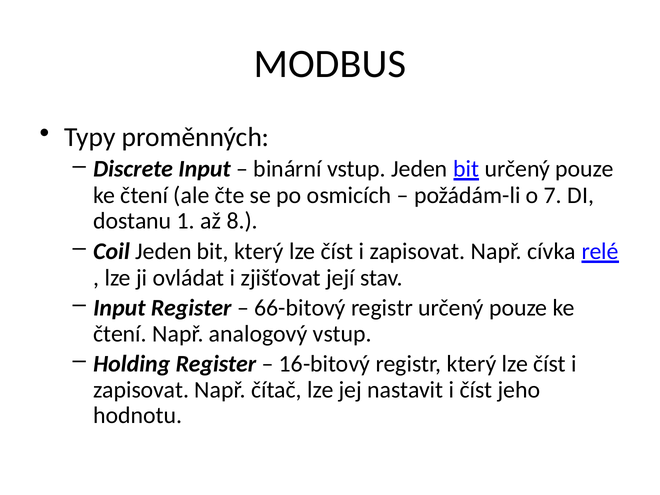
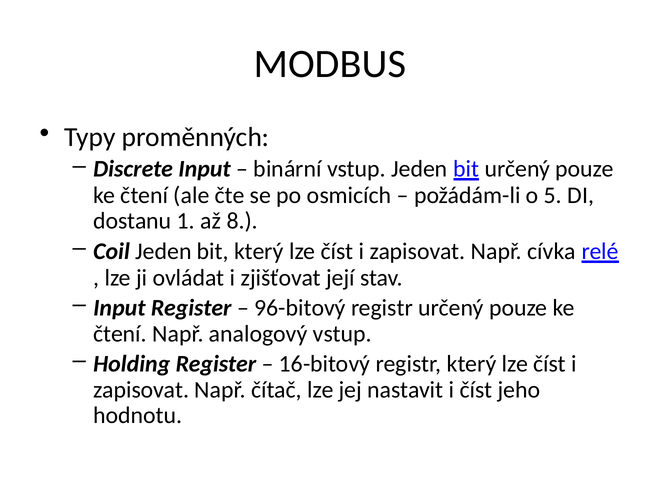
7: 7 -> 5
66-bitový: 66-bitový -> 96-bitový
